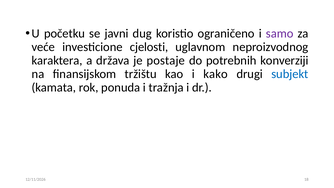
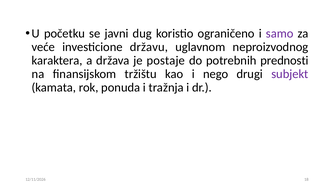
cjelosti: cjelosti -> državu
konverziji: konverziji -> prednosti
kako: kako -> nego
subjekt colour: blue -> purple
